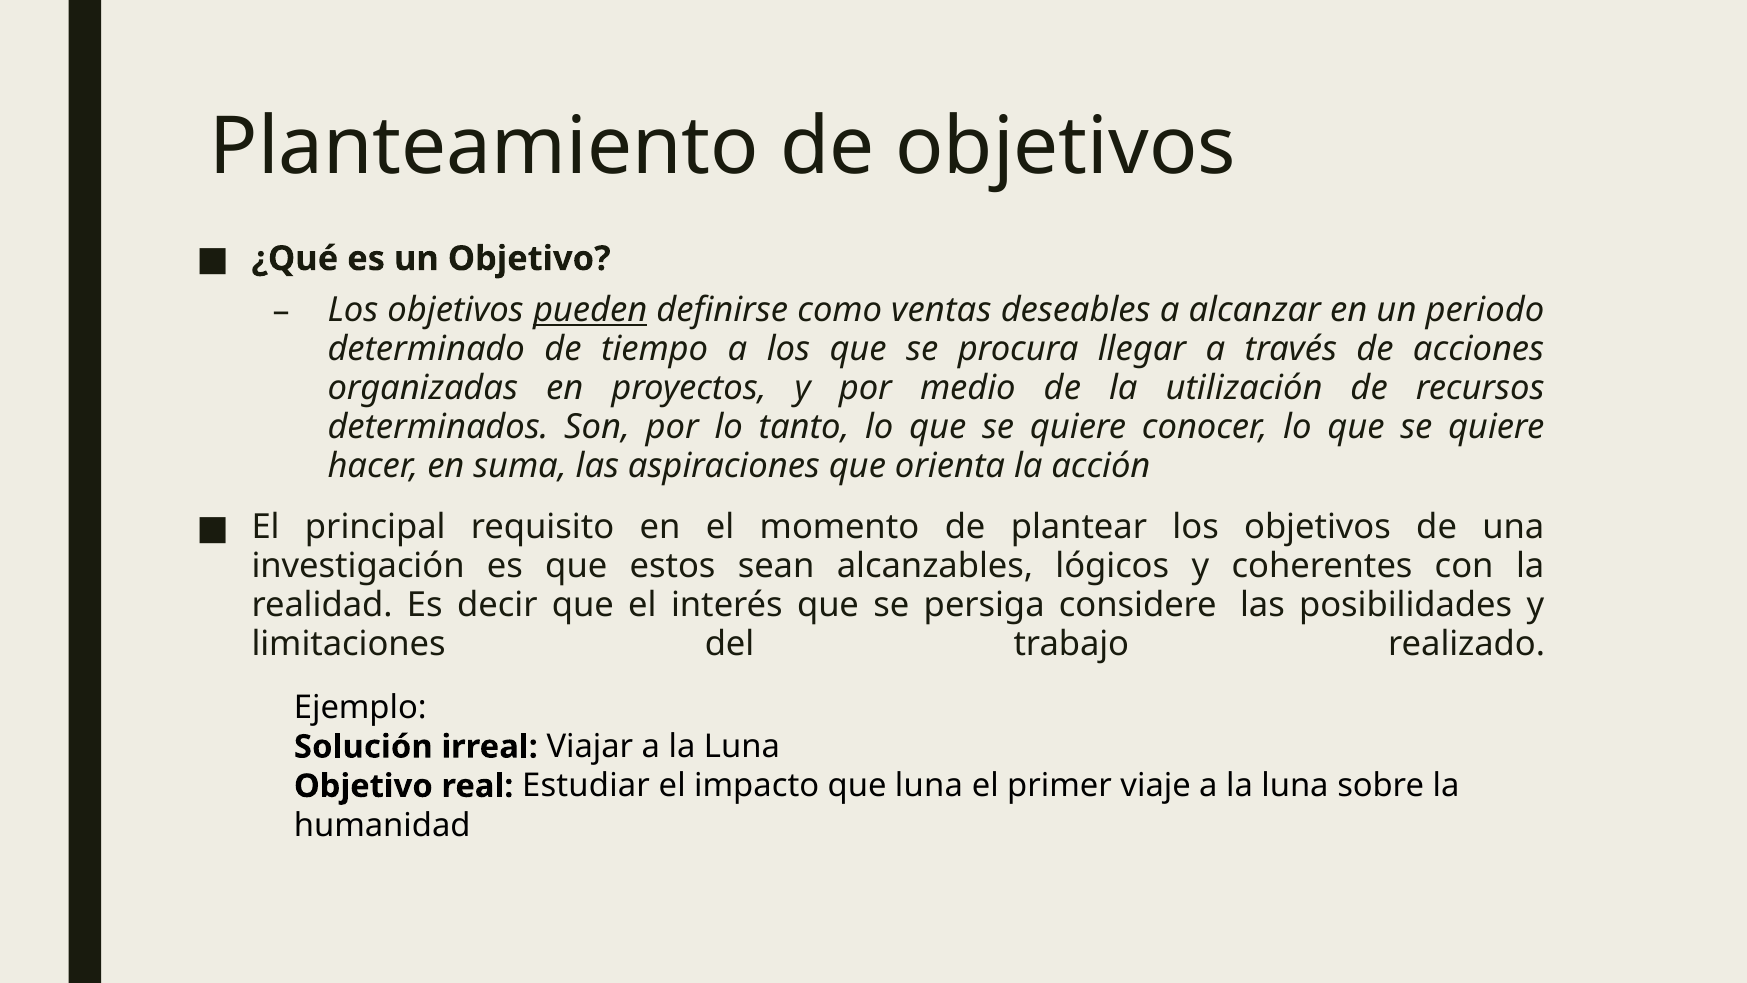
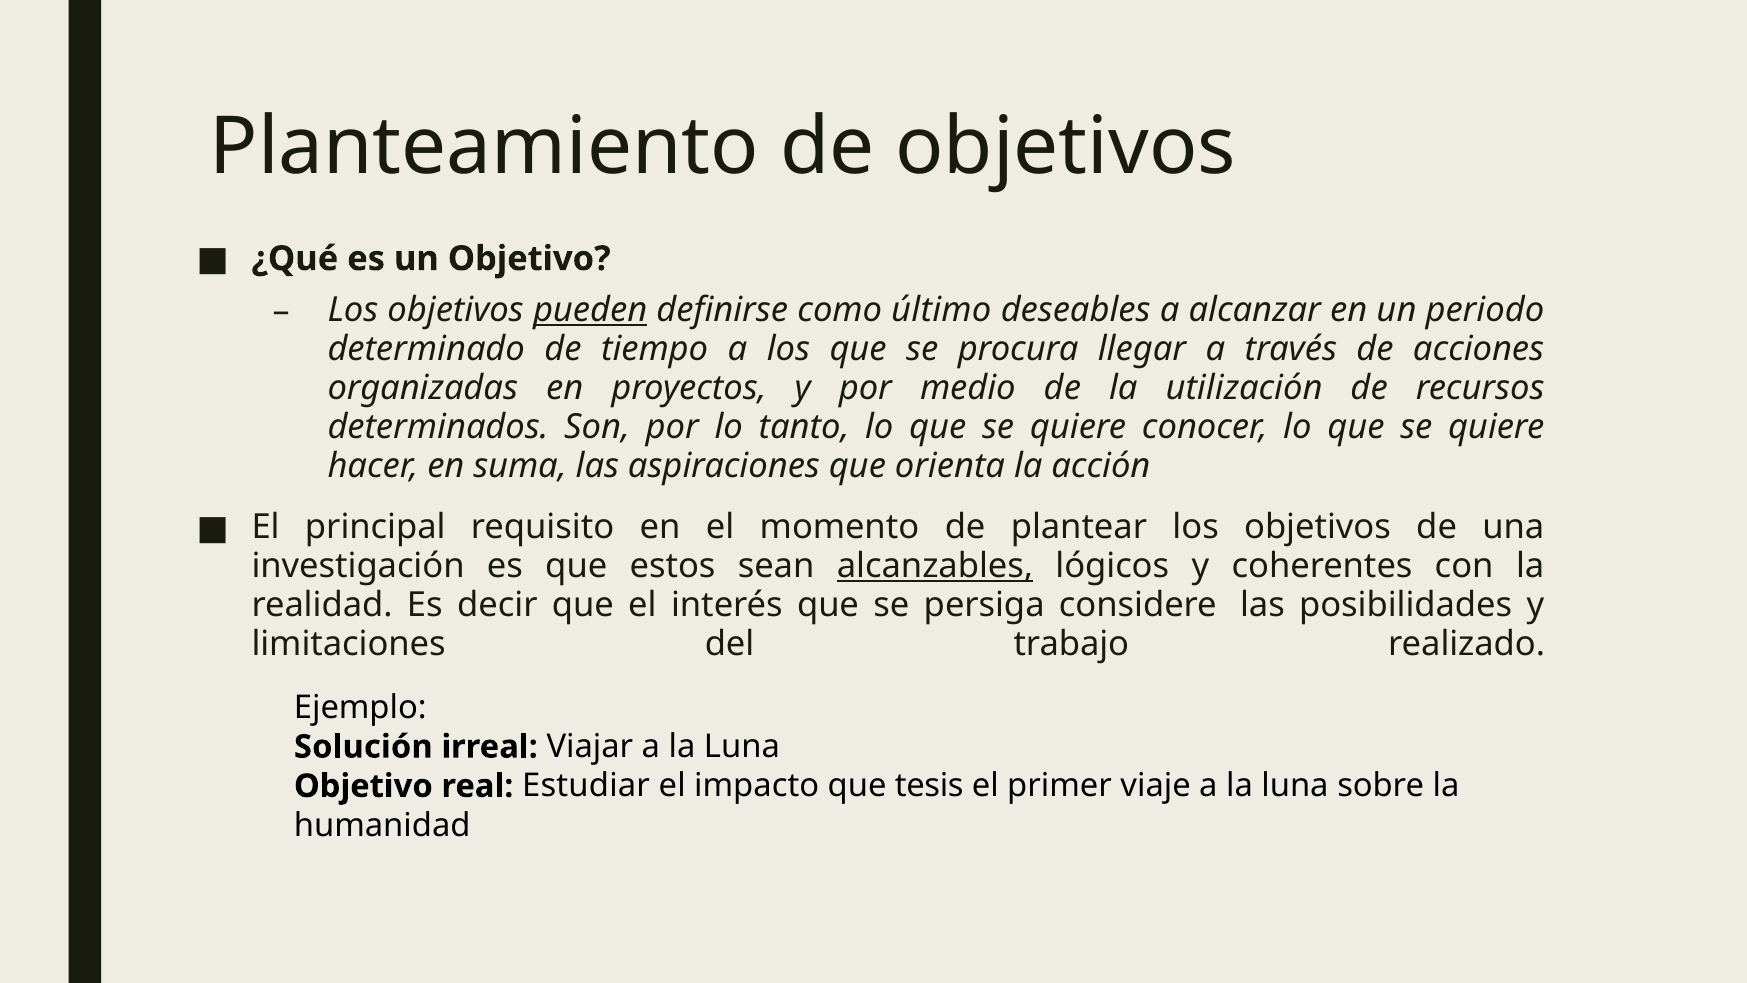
ventas: ventas -> último
alcanzables underline: none -> present
que luna: luna -> tesis
